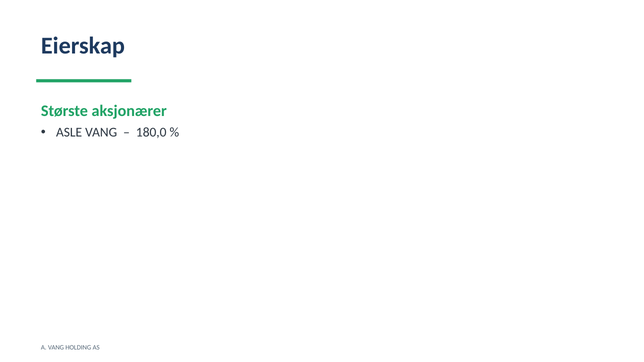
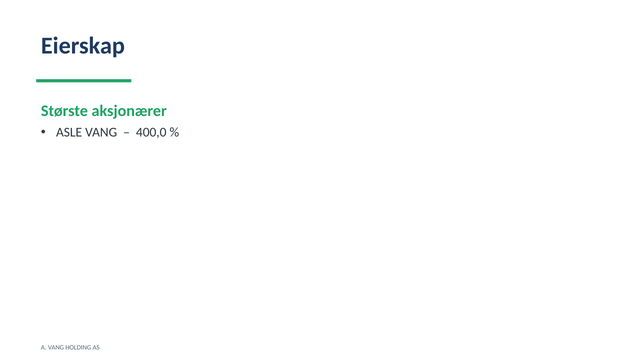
180,0: 180,0 -> 400,0
